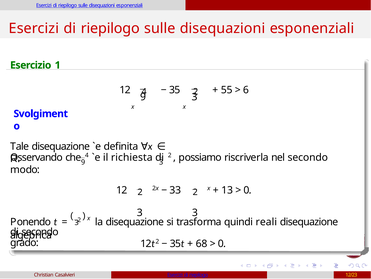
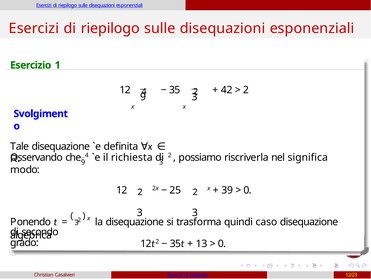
55: 55 -> 42
6 at (246, 90): 6 -> 2
nel secondo: secondo -> significa
33: 33 -> 25
13: 13 -> 39
reali: reali -> caso
68: 68 -> 13
